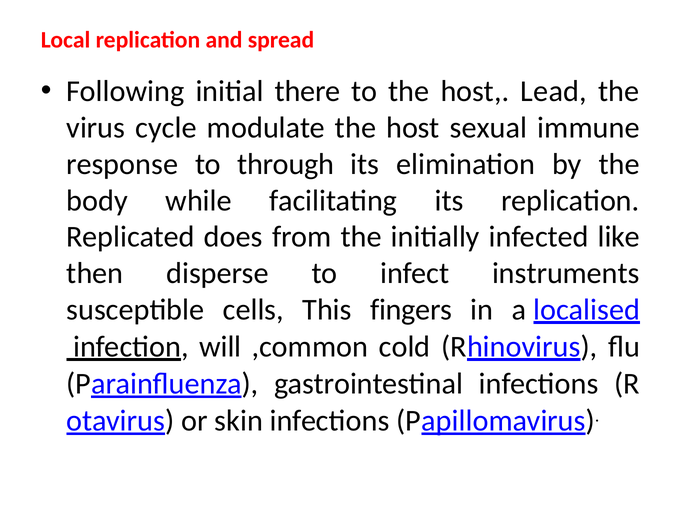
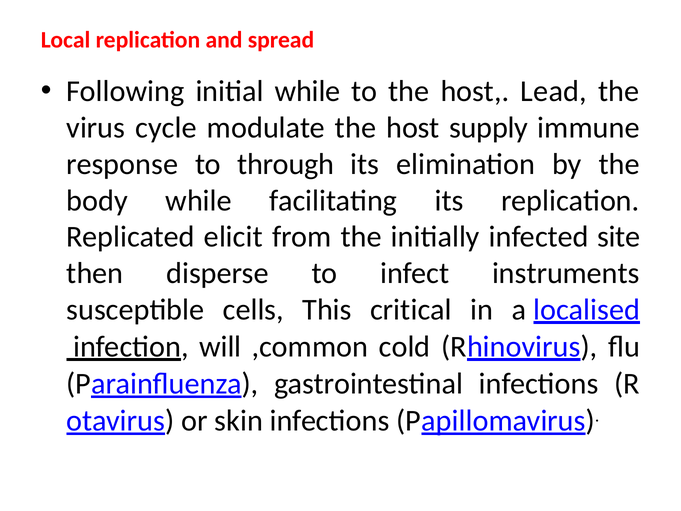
initial there: there -> while
sexual: sexual -> supply
does: does -> elicit
like: like -> site
fingers: fingers -> critical
